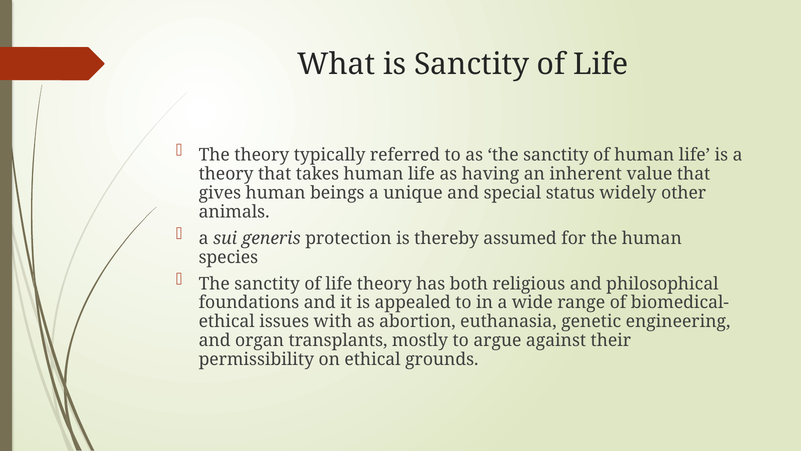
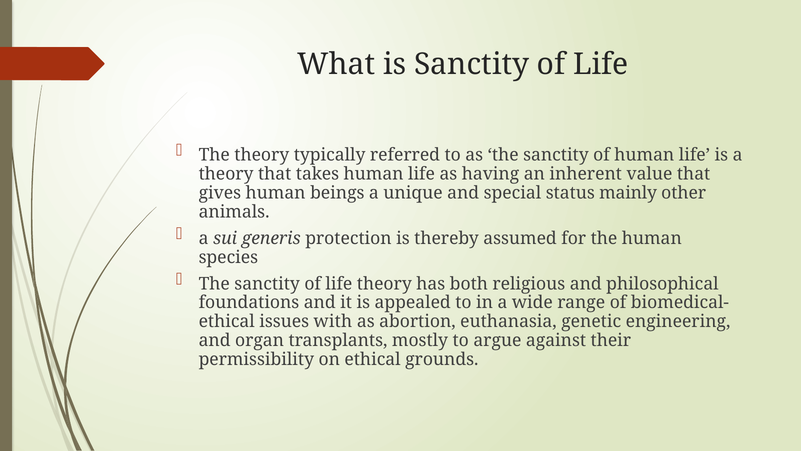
widely: widely -> mainly
